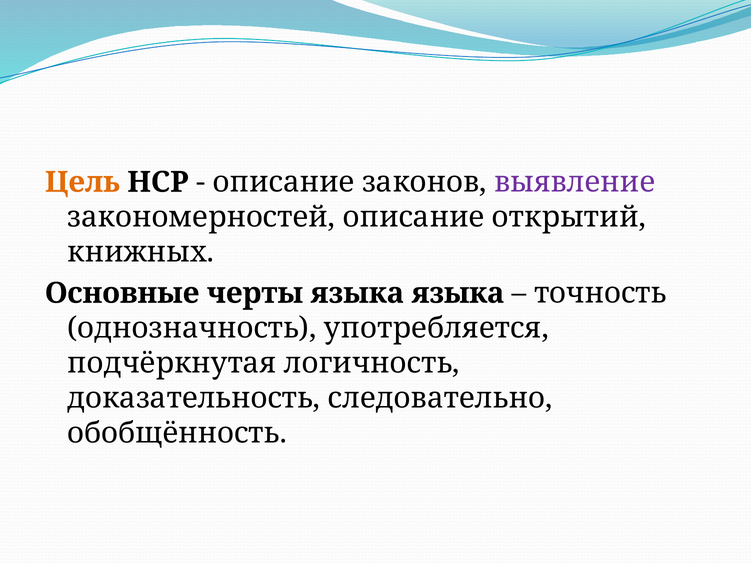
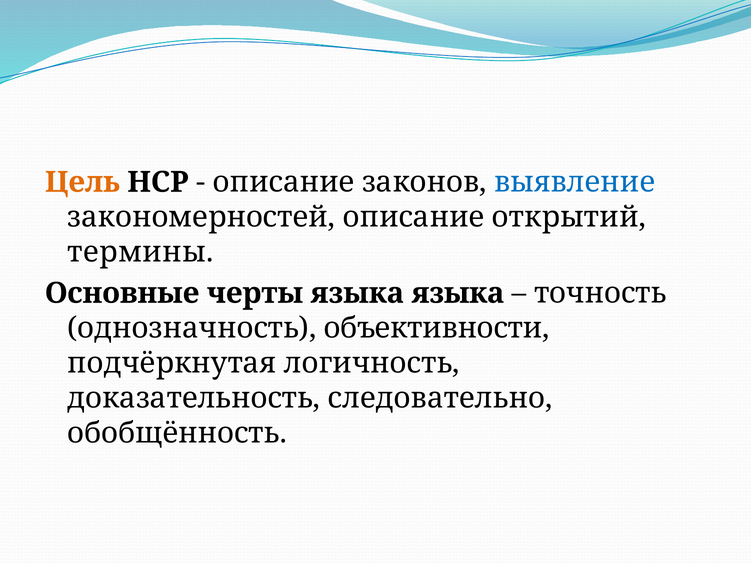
выявление colour: purple -> blue
книжных: книжных -> термины
употребляется: употребляется -> объективности
